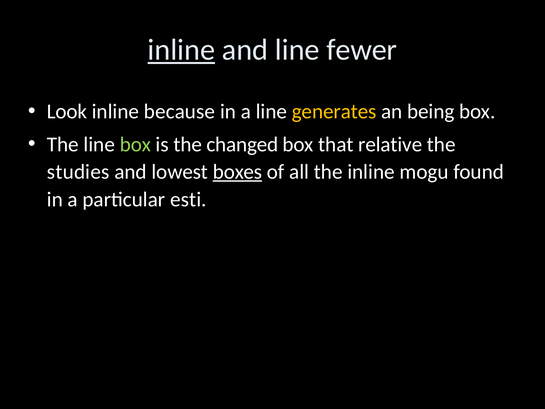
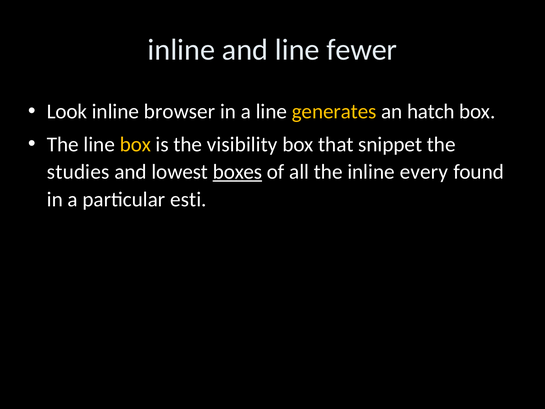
inline at (181, 50) underline: present -> none
because: because -> browser
being: being -> hatch
box at (135, 144) colour: light green -> yellow
changed: changed -> visibility
relative: relative -> snippet
mogu: mogu -> every
